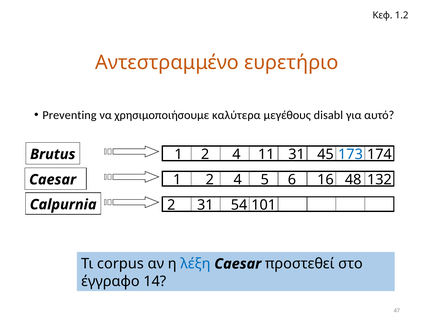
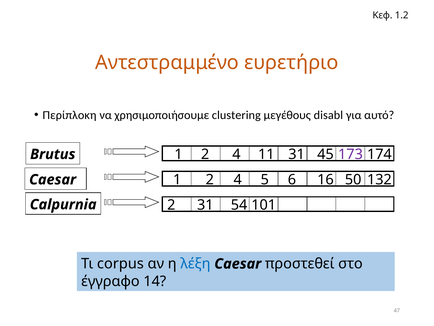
Preventing: Preventing -> Περίπλοκη
καλύτερα: καλύτερα -> clustering
173 colour: blue -> purple
48: 48 -> 50
